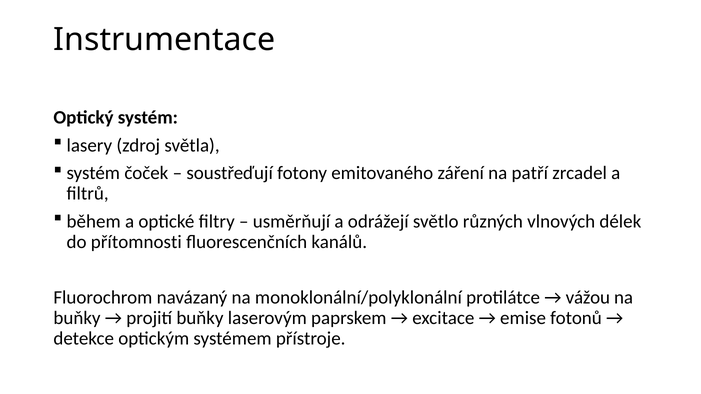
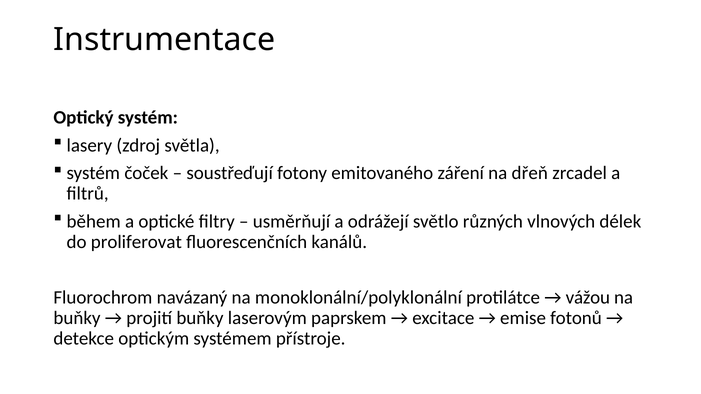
patří: patří -> dřeň
přítomnosti: přítomnosti -> proliferovat
